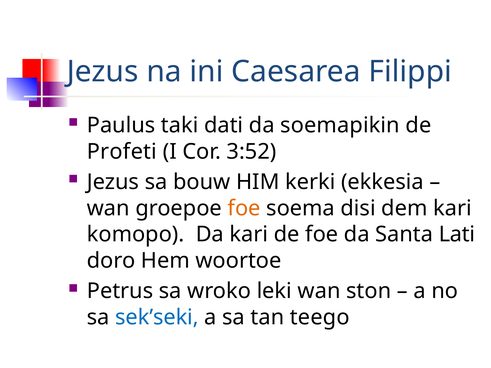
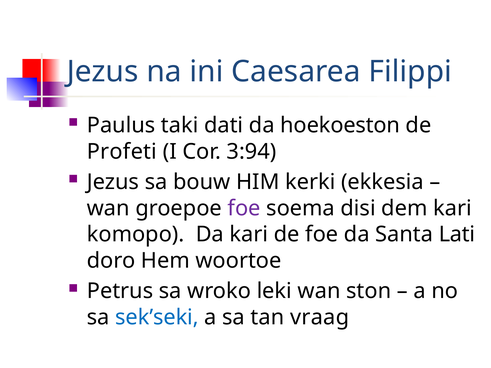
soemapikin: soemapikin -> hoekoeston
3:52: 3:52 -> 3:94
foe at (244, 208) colour: orange -> purple
teego: teego -> vraag
